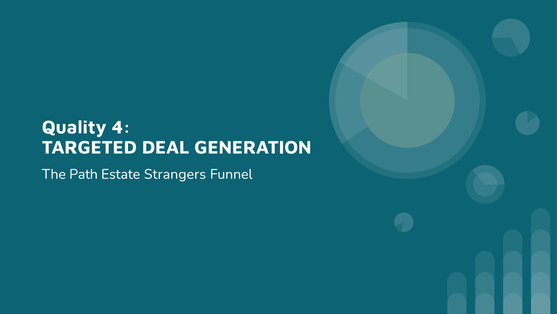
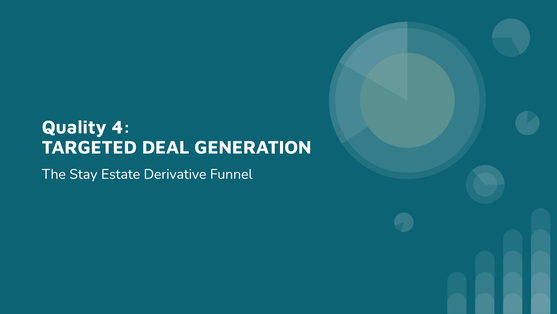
Path: Path -> Stay
Strangers: Strangers -> Derivative
